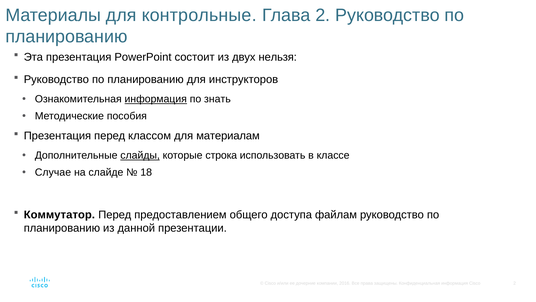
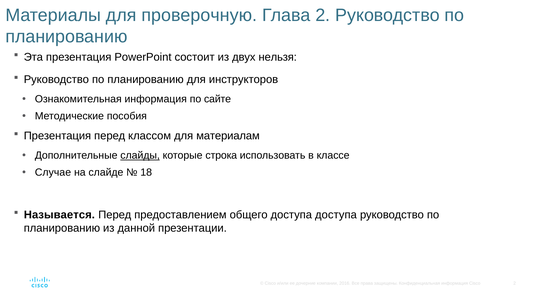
контрольные: контрольные -> проверочную
информация at (156, 99) underline: present -> none
знать: знать -> сайте
Коммутатор: Коммутатор -> Называется
доступа файлам: файлам -> доступа
